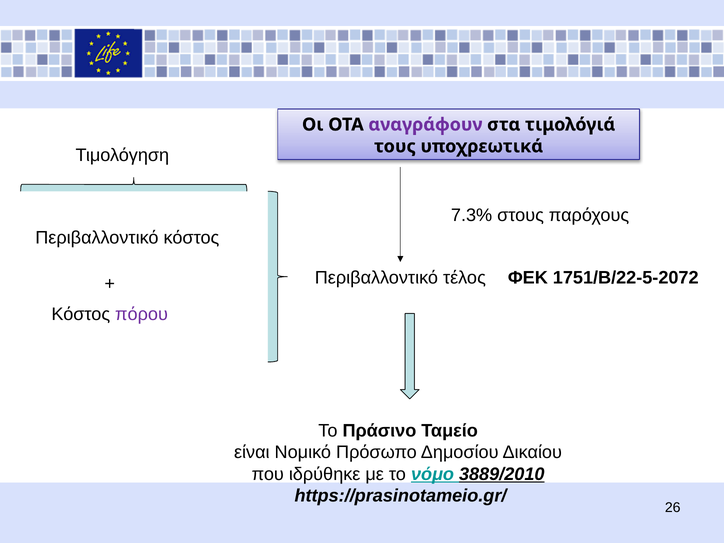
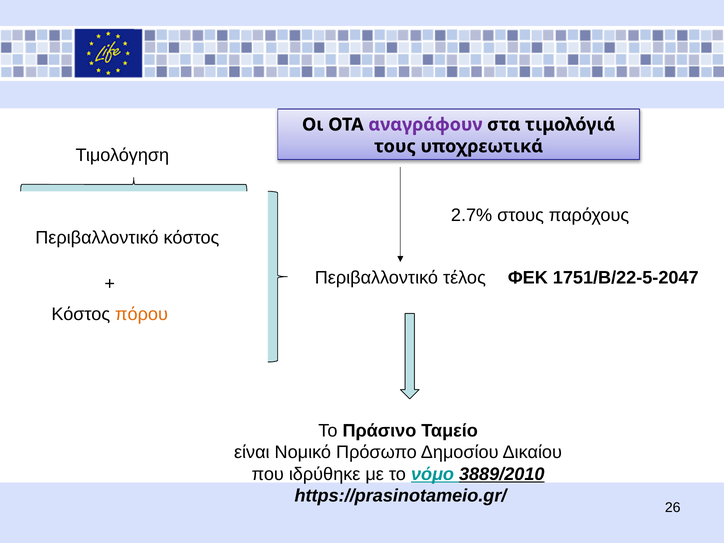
7.3%: 7.3% -> 2.7%
1751/Β/22-5-2072: 1751/Β/22-5-2072 -> 1751/Β/22-5-2047
πόρου colour: purple -> orange
